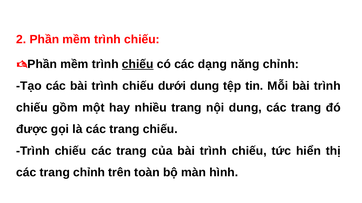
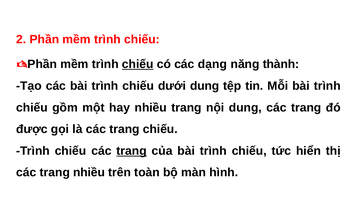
năng chỉnh: chỉnh -> thành
trang at (132, 151) underline: none -> present
trang chỉnh: chỉnh -> nhiều
